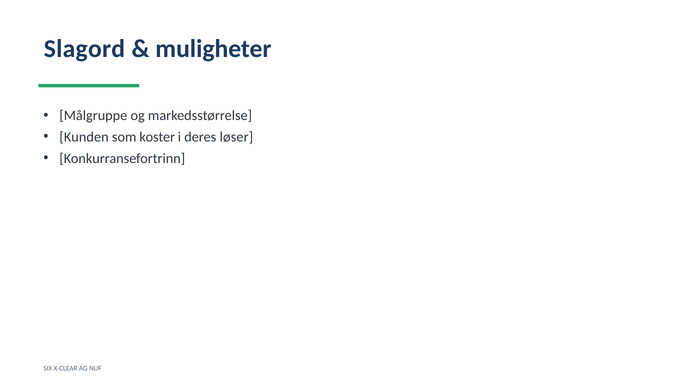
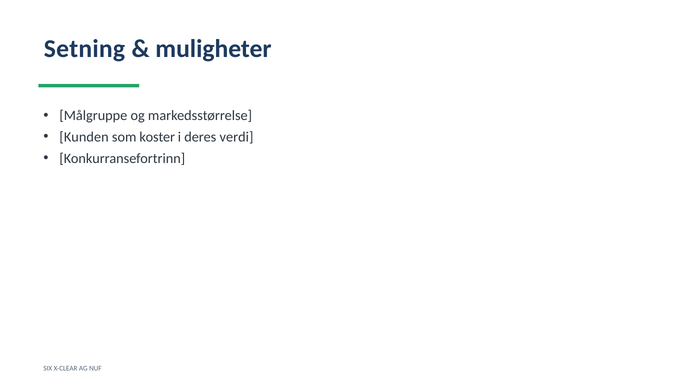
Slagord: Slagord -> Setning
løser: løser -> verdi
